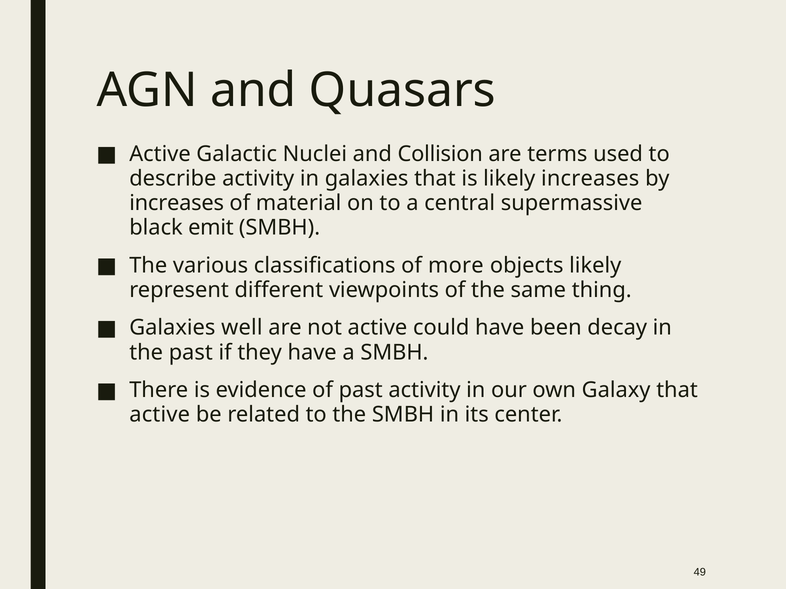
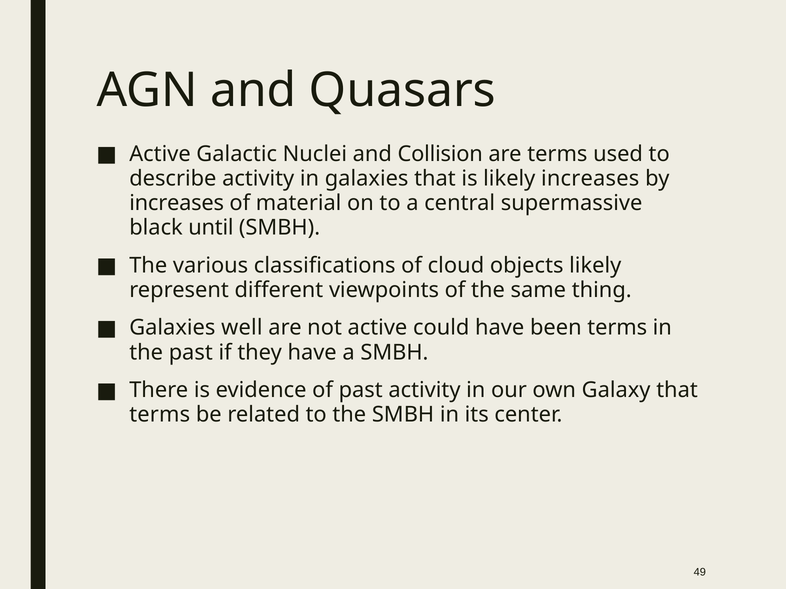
emit: emit -> until
more: more -> cloud
been decay: decay -> terms
active at (160, 415): active -> terms
